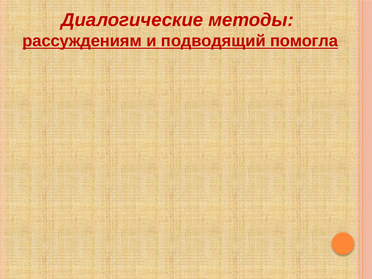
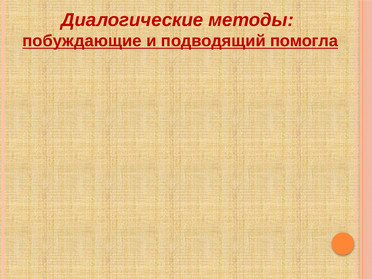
рассуждениям: рассуждениям -> побуждающие
